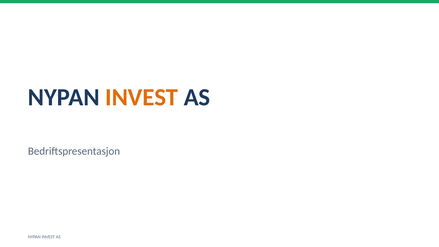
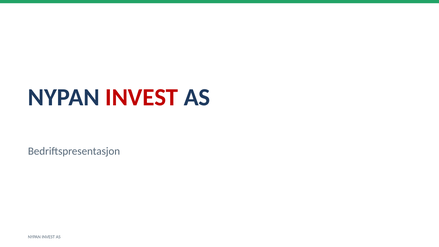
INVEST at (142, 97) colour: orange -> red
